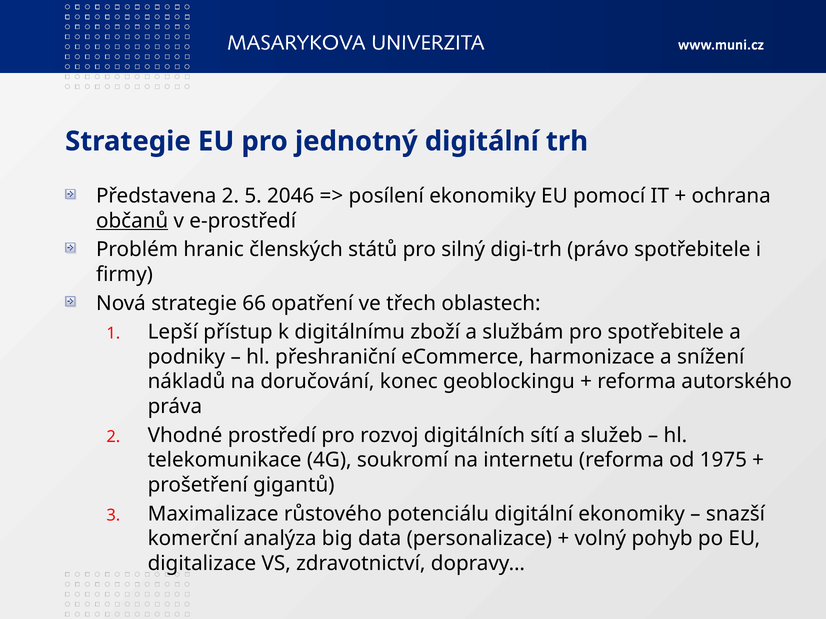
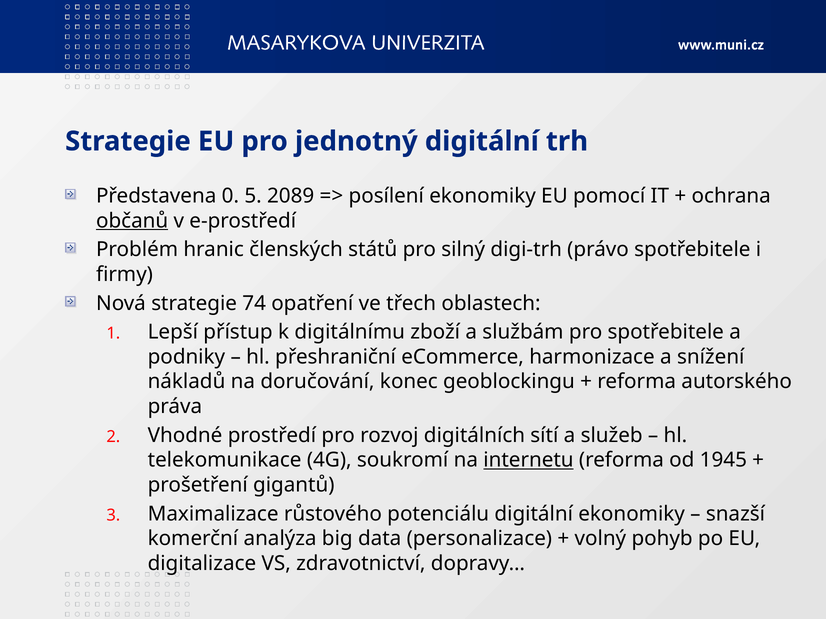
Představena 2: 2 -> 0
2046: 2046 -> 2089
66: 66 -> 74
internetu underline: none -> present
1975: 1975 -> 1945
